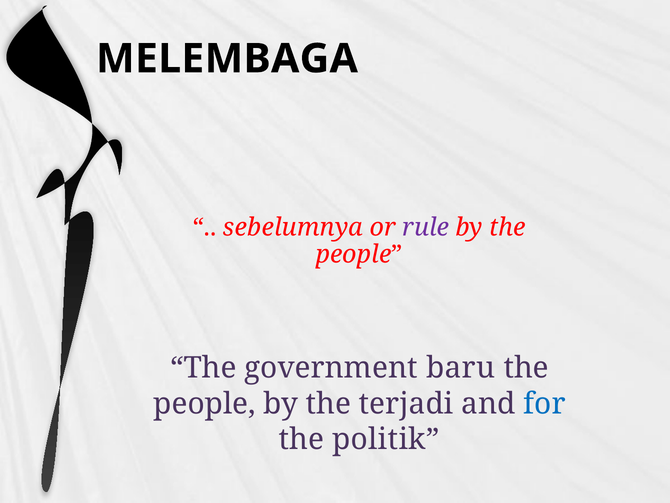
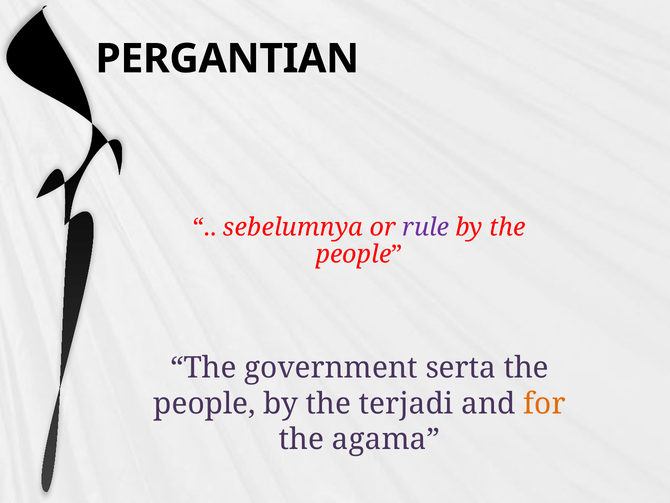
MELEMBAGA: MELEMBAGA -> PERGANTIAN
baru: baru -> serta
for colour: blue -> orange
politik: politik -> agama
